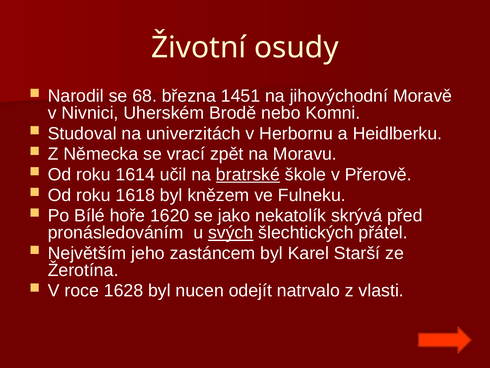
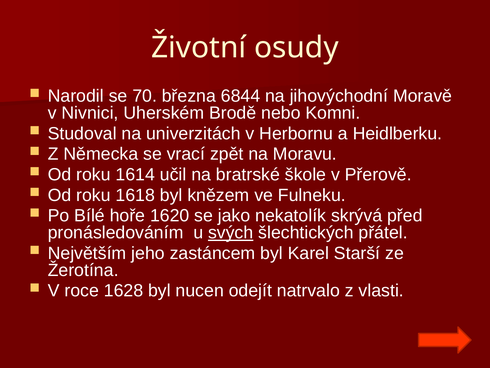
68: 68 -> 70
1451: 1451 -> 6844
bratrské underline: present -> none
